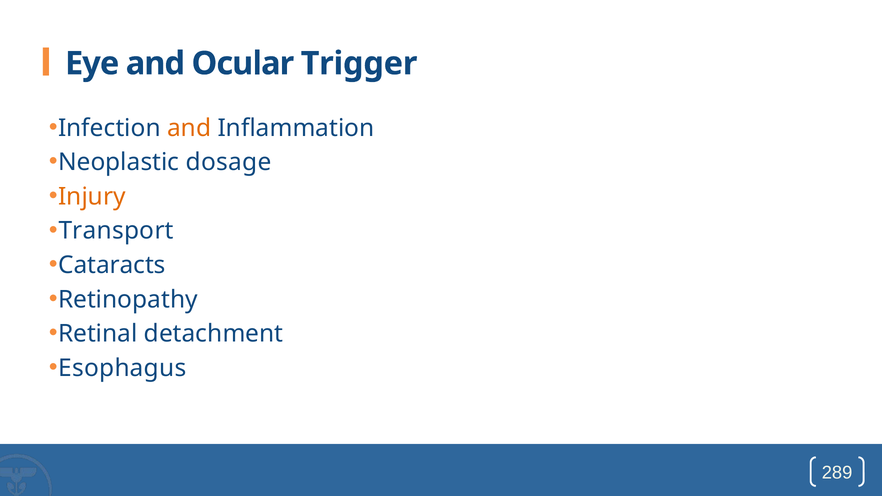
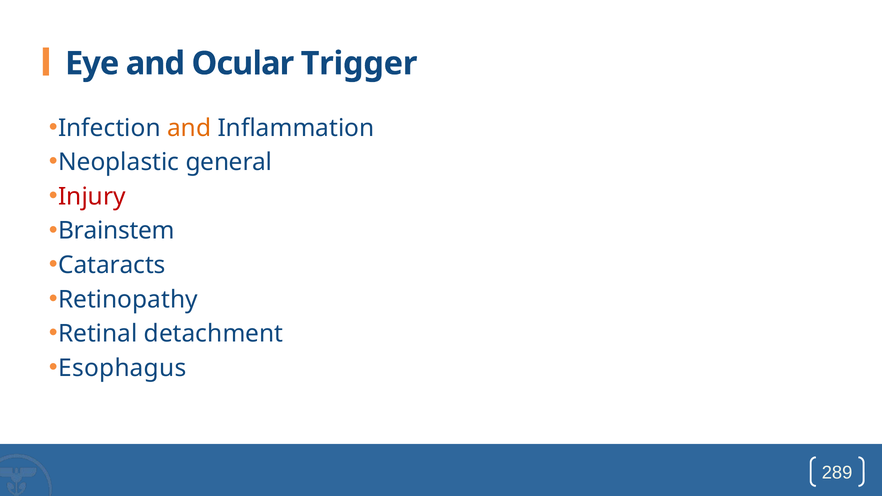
dosage: dosage -> general
Injury colour: orange -> red
Transport: Transport -> Brainstem
